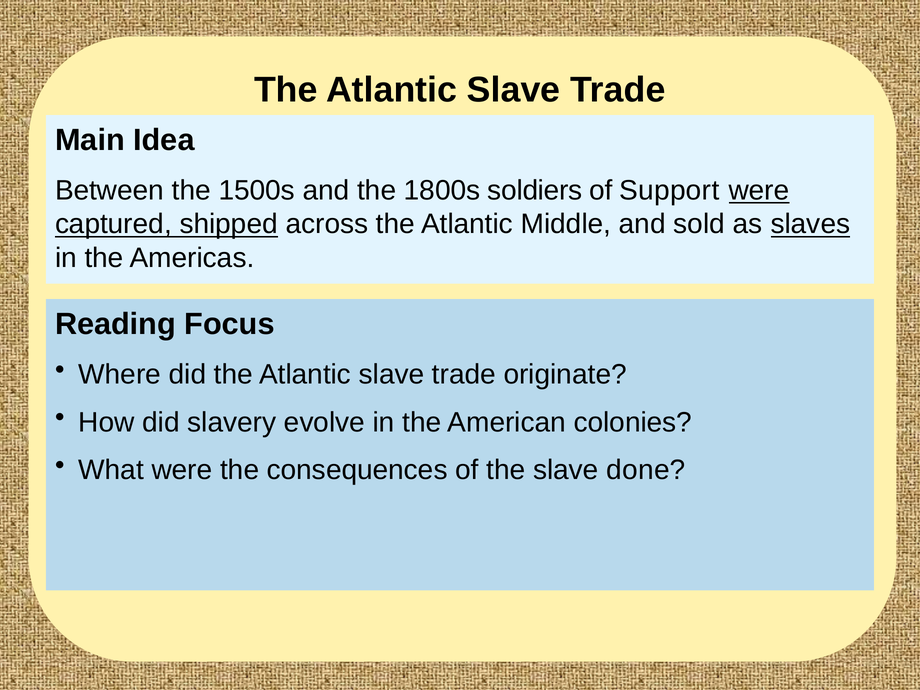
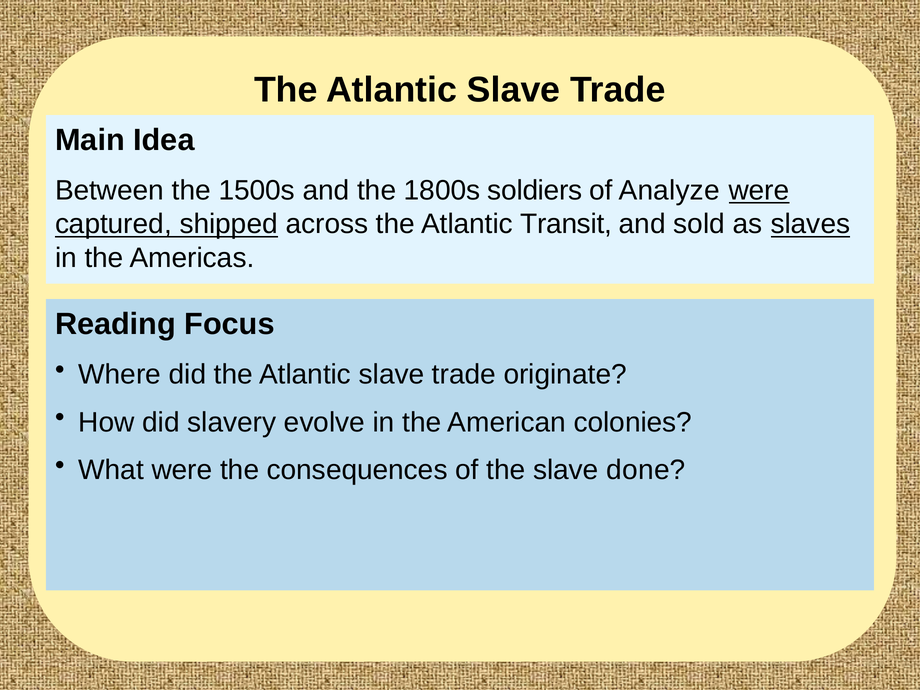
Support: Support -> Analyze
Middle: Middle -> Transit
